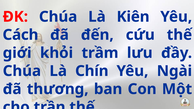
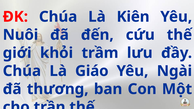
Cách: Cách -> Nuôi
Chín: Chín -> Giáo
